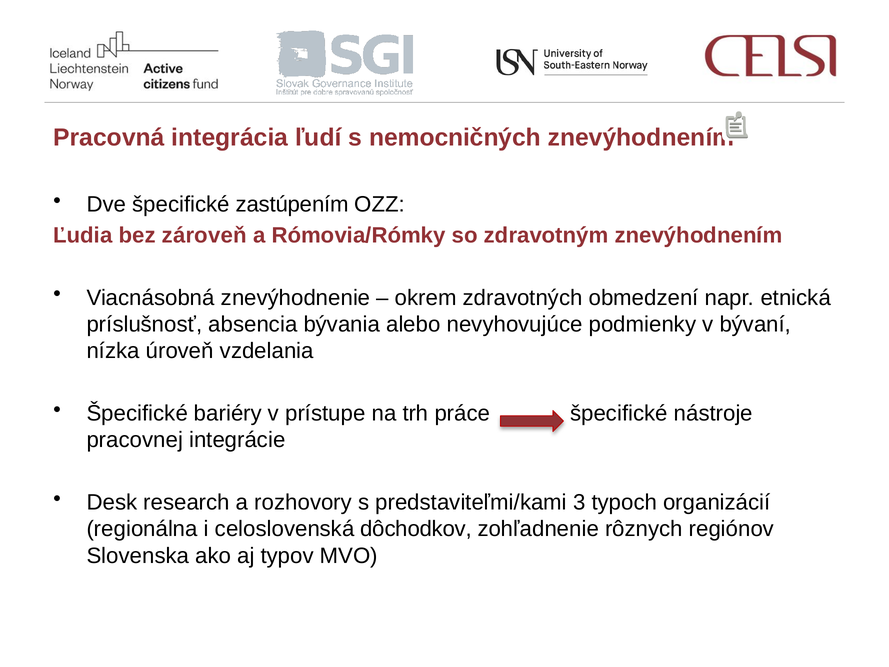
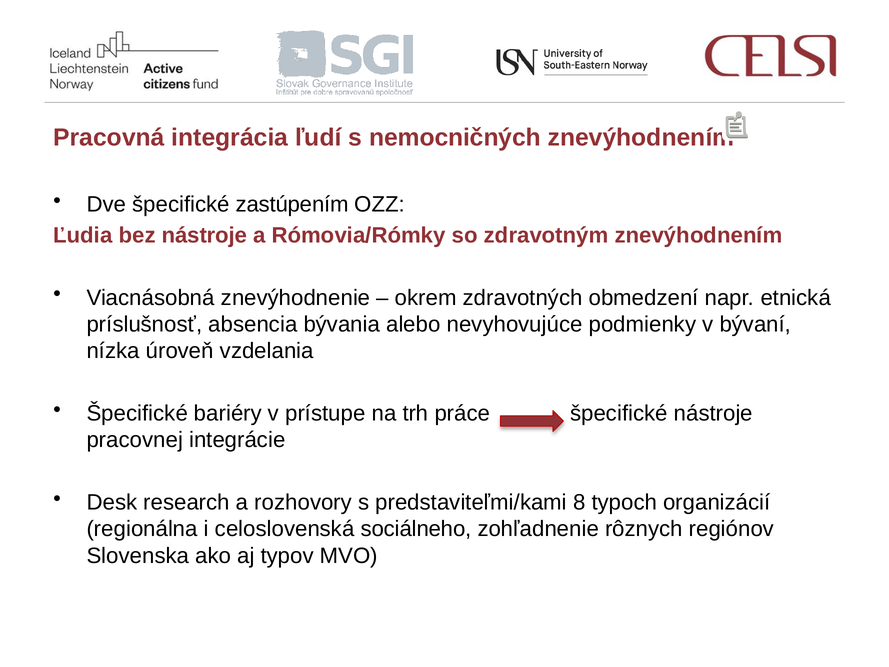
bez zároveň: zároveň -> nástroje
3: 3 -> 8
dôchodkov: dôchodkov -> sociálneho
